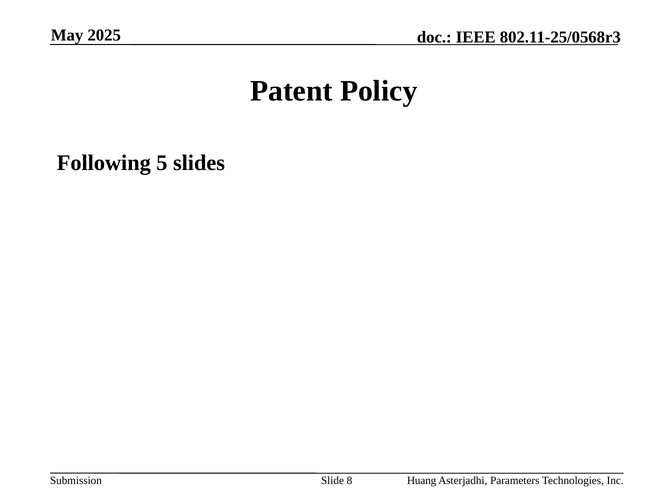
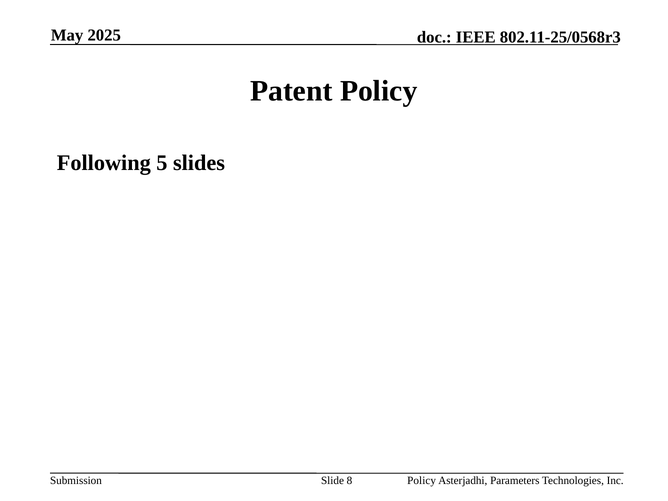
Huang at (422, 480): Huang -> Policy
